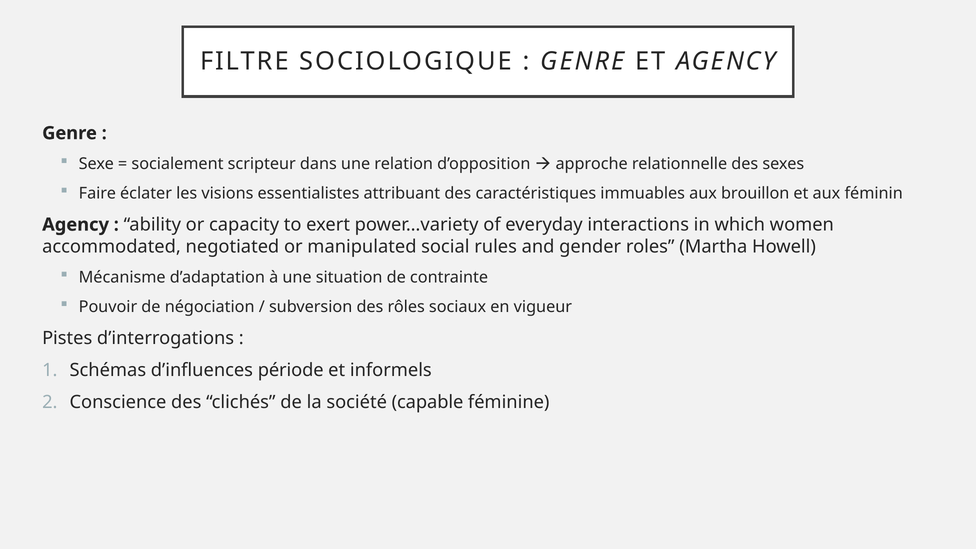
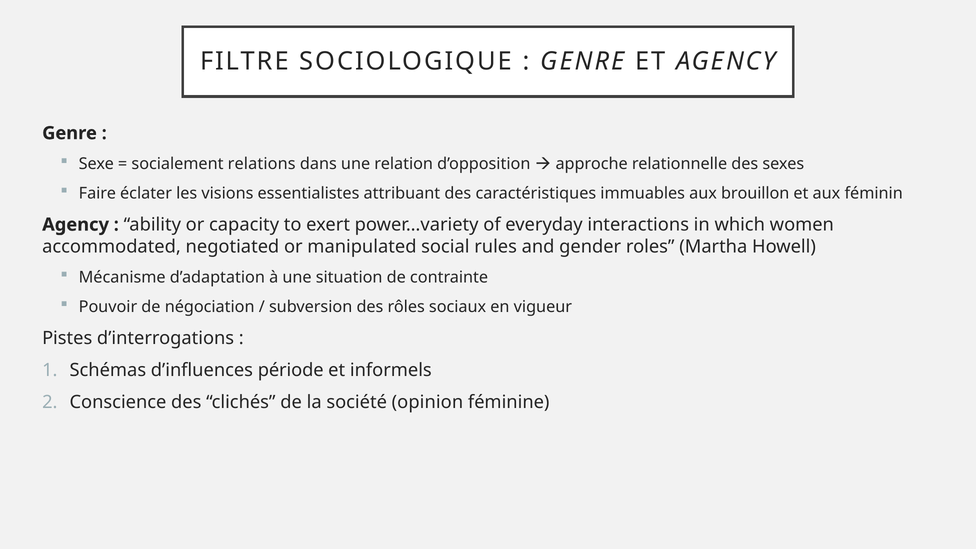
scripteur: scripteur -> relations
capable: capable -> opinion
